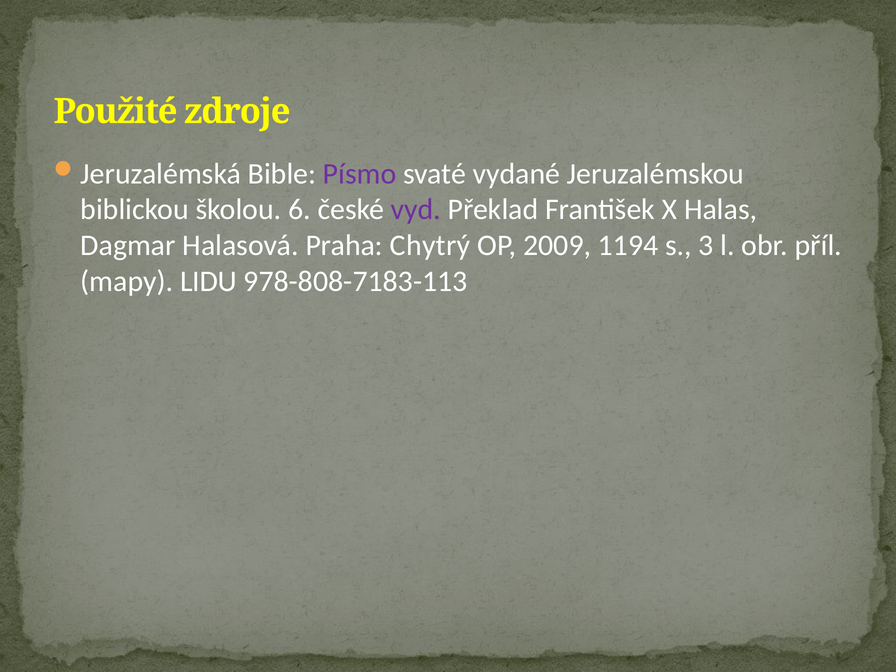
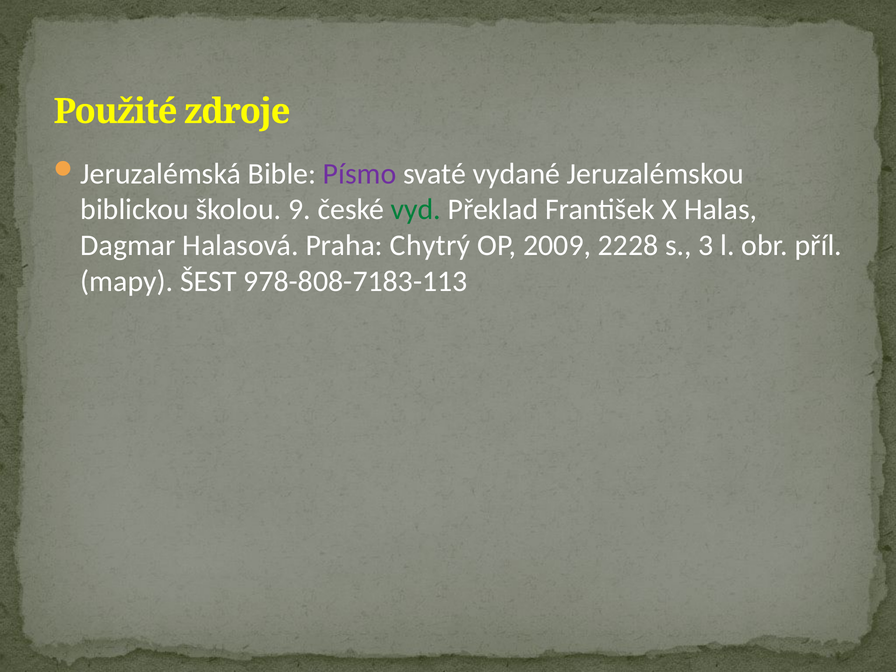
6: 6 -> 9
vyd colour: purple -> green
1194: 1194 -> 2228
LIDU: LIDU -> ŠEST
